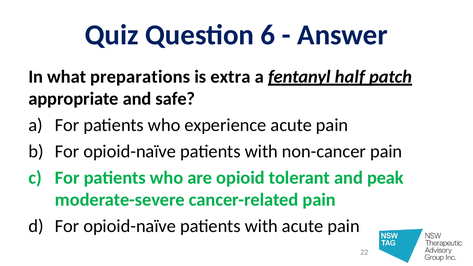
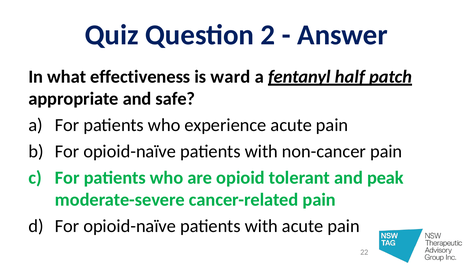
6: 6 -> 2
preparations: preparations -> effectiveness
extra: extra -> ward
